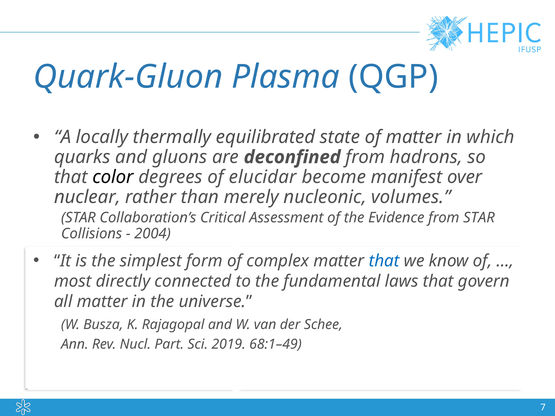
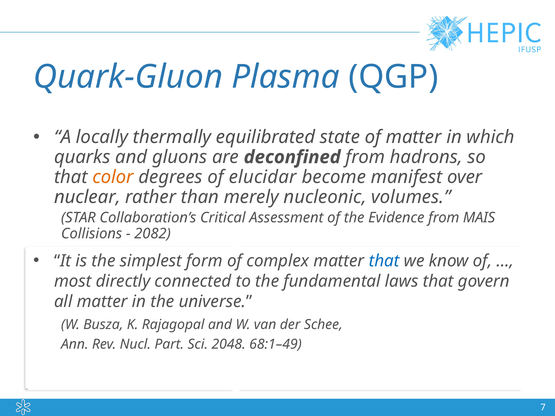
color colour: black -> orange
from STAR: STAR -> MAIS
2004: 2004 -> 2082
2019: 2019 -> 2048
